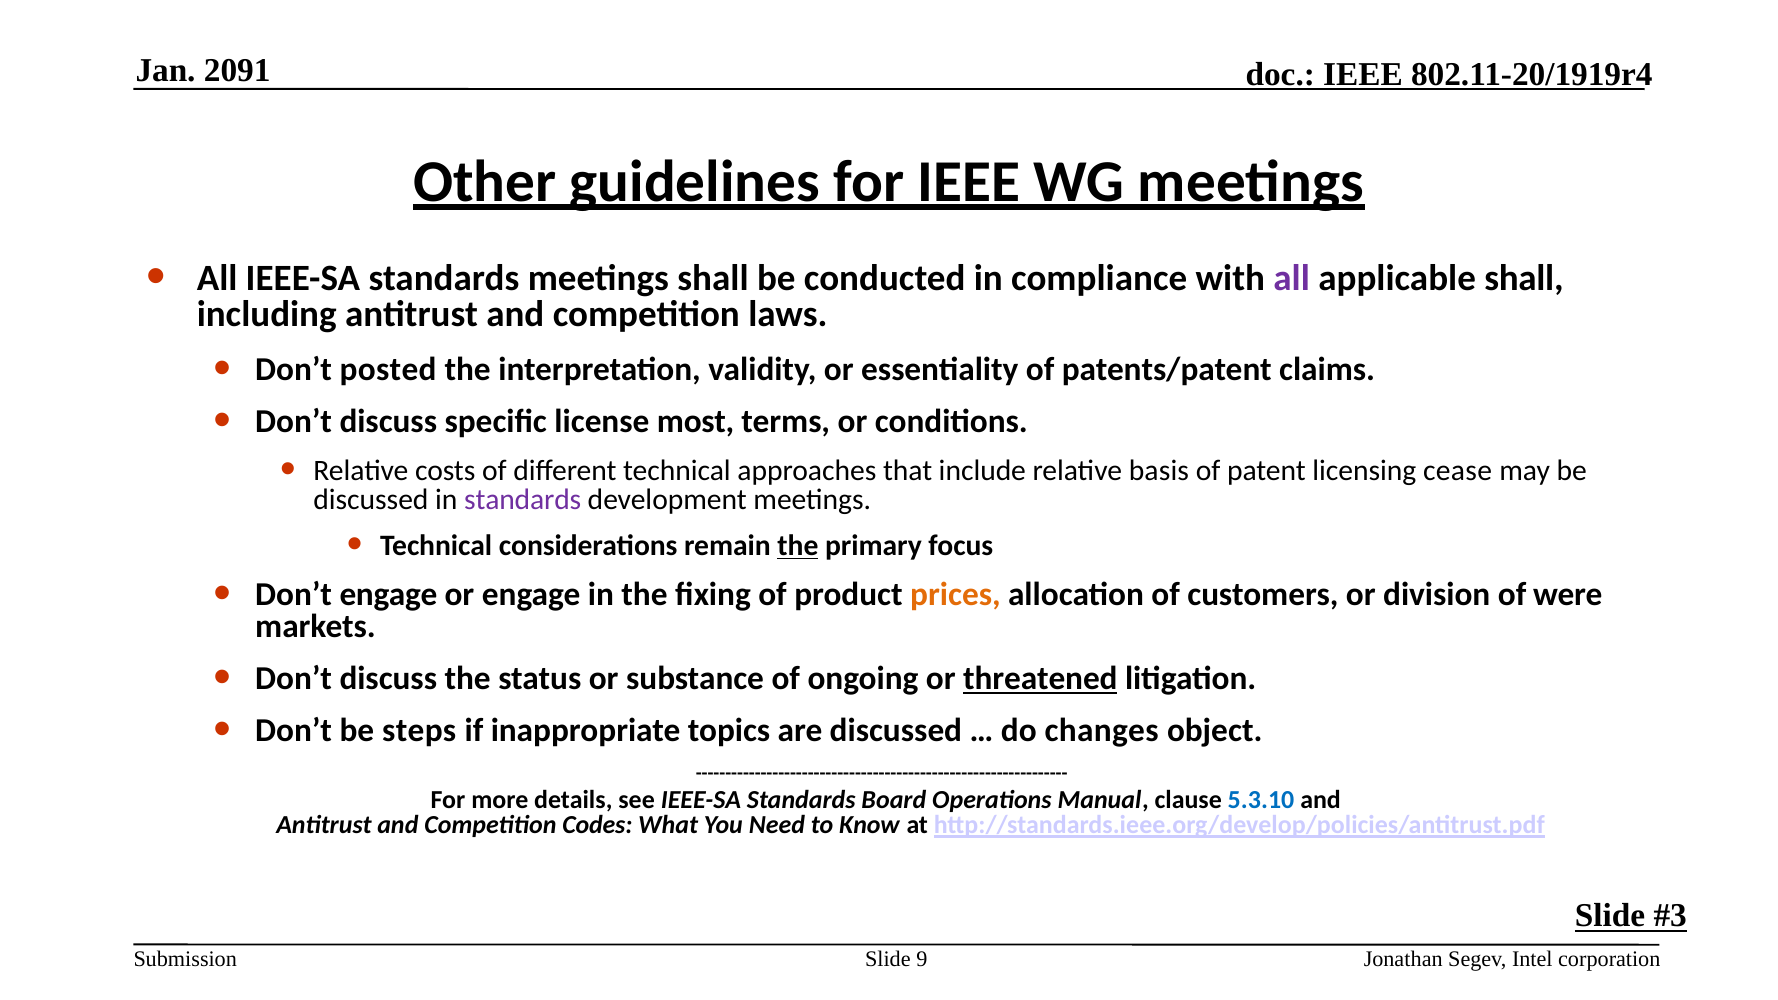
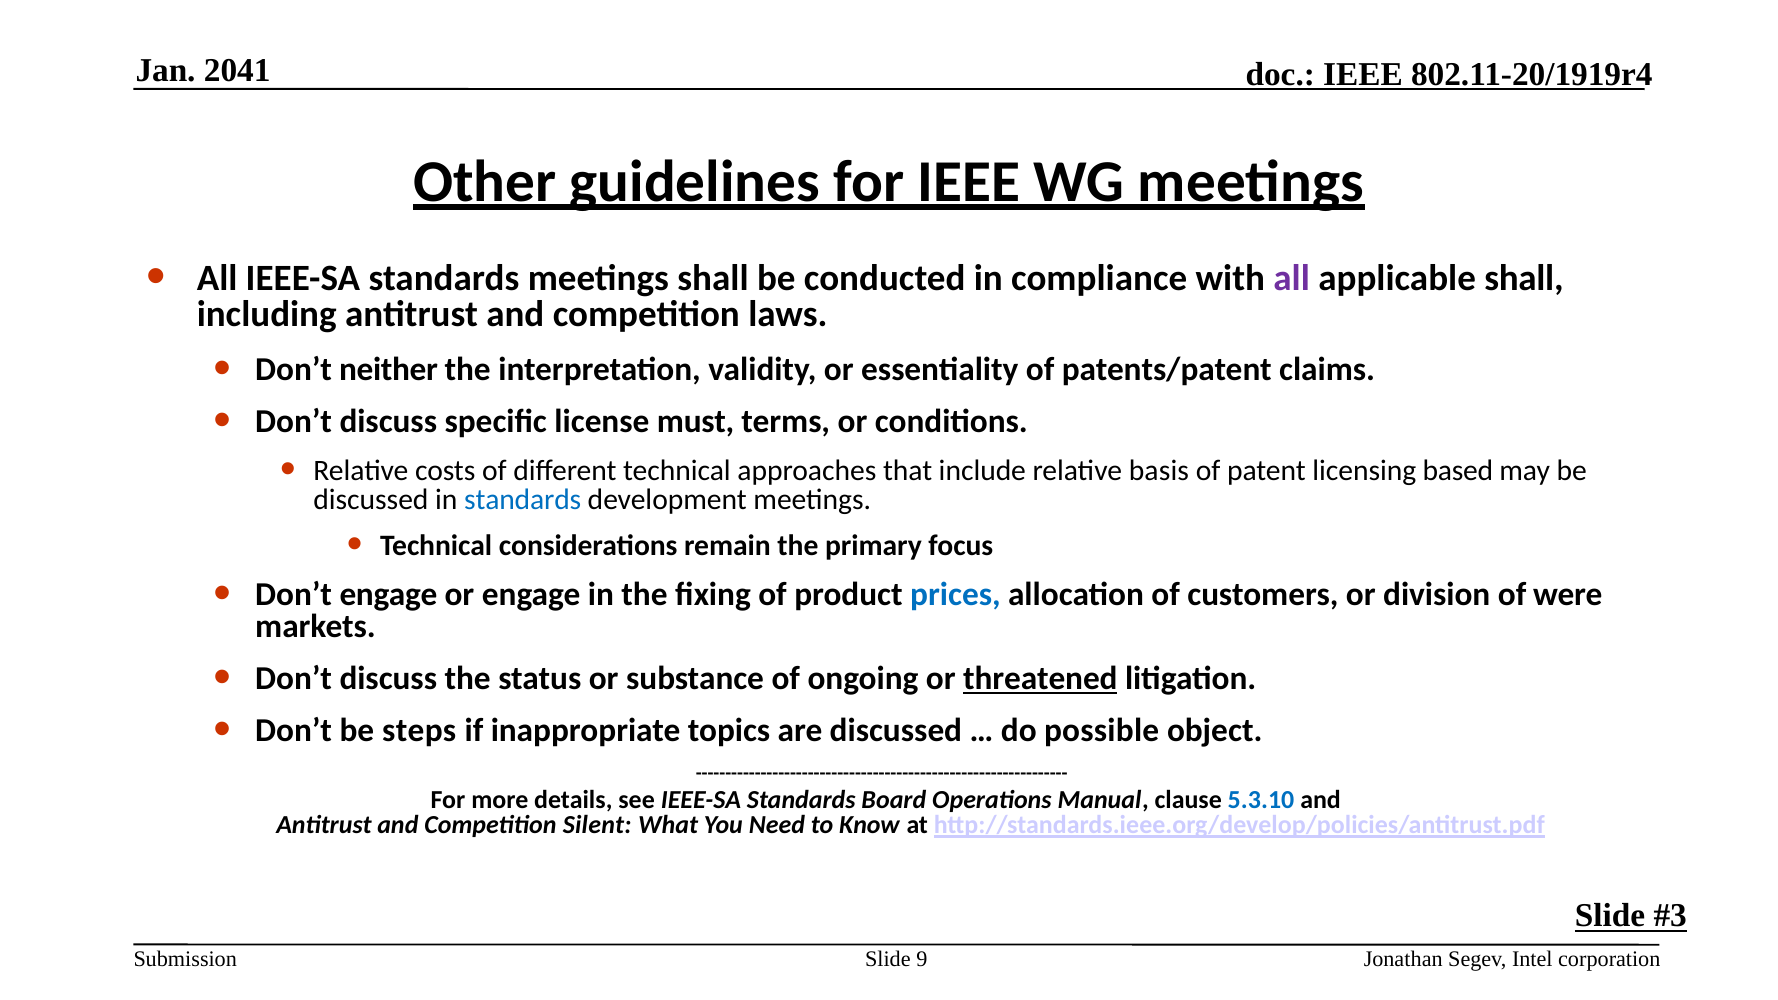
2091: 2091 -> 2041
posted: posted -> neither
most: most -> must
cease: cease -> based
standards at (523, 499) colour: purple -> blue
the at (798, 546) underline: present -> none
prices colour: orange -> blue
changes: changes -> possible
Codes: Codes -> Silent
